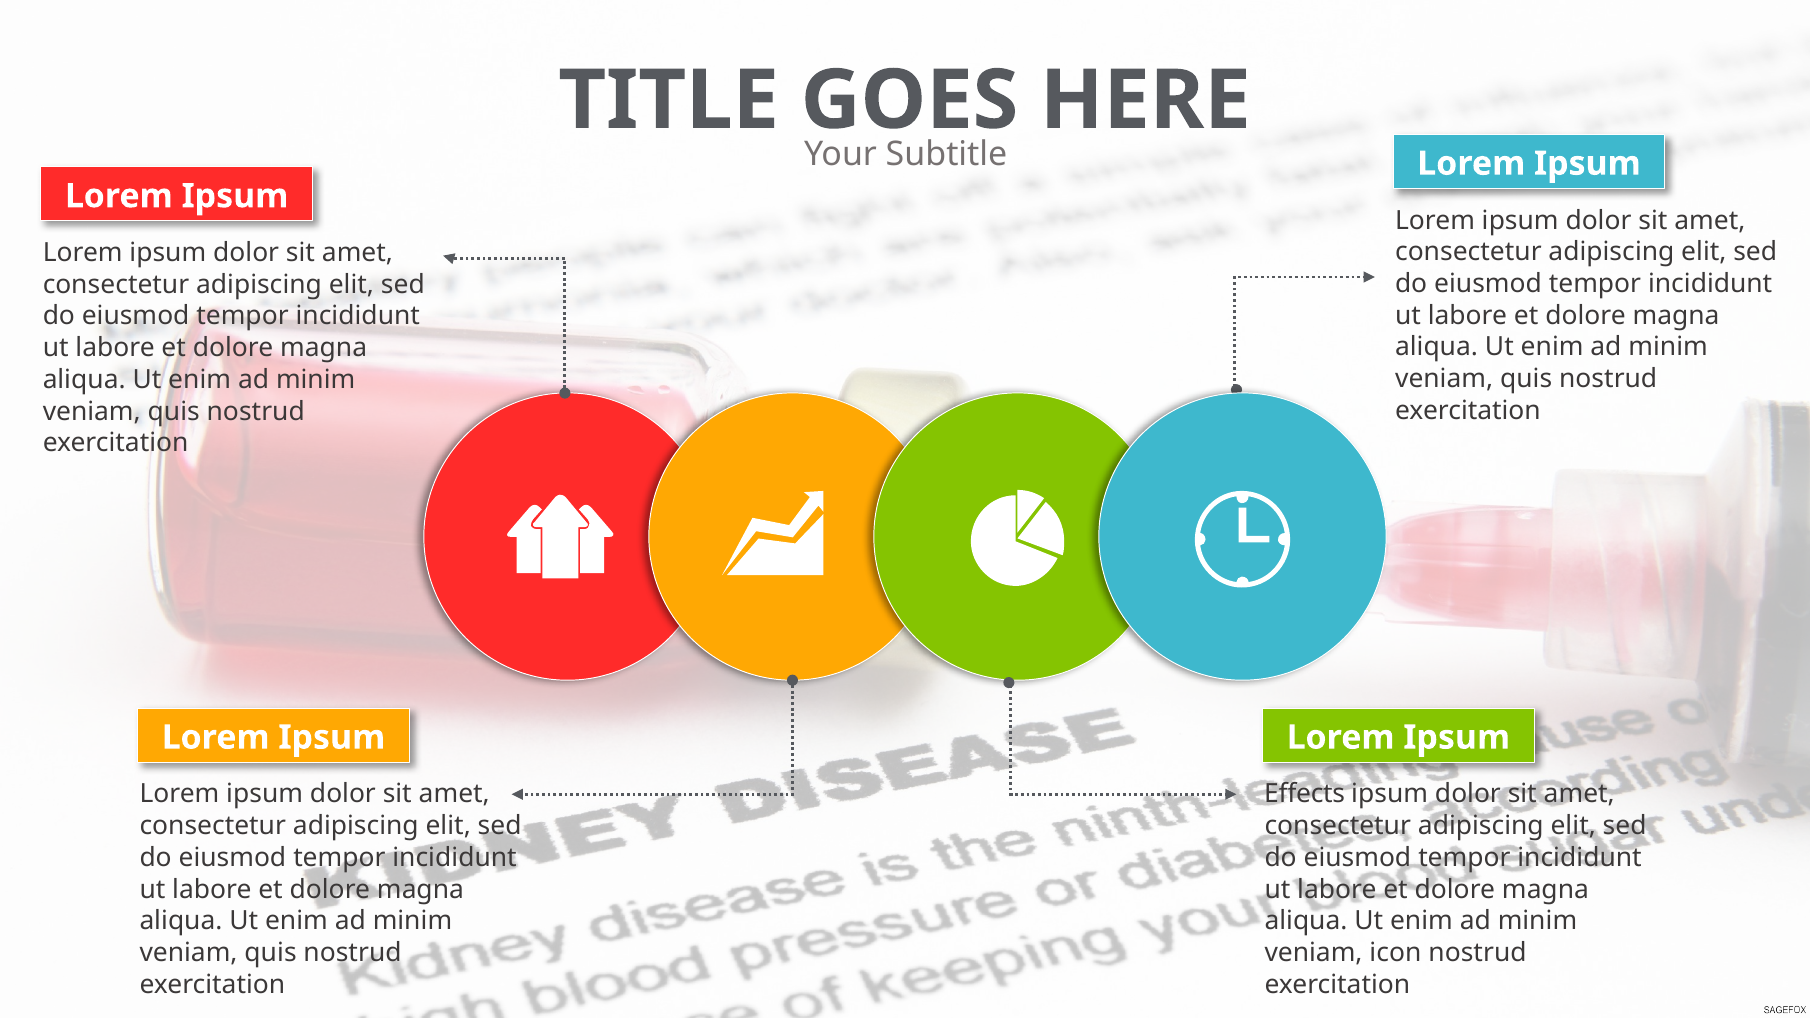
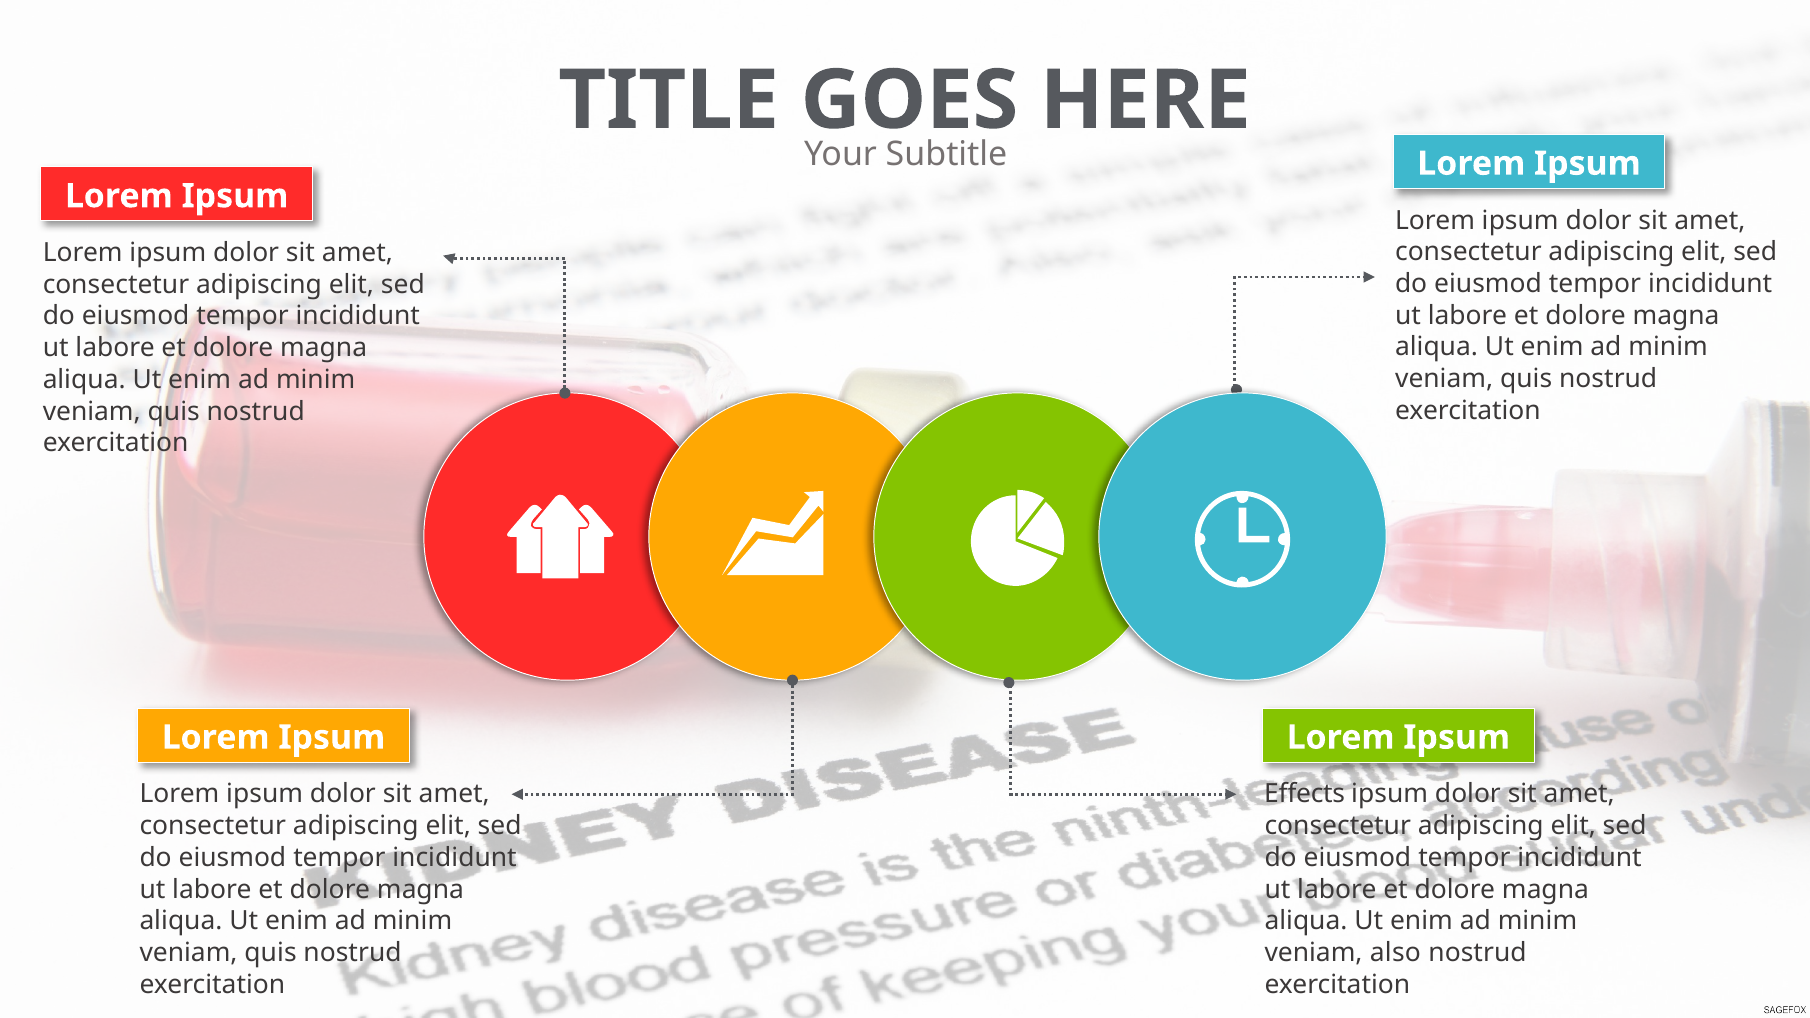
icon: icon -> also
